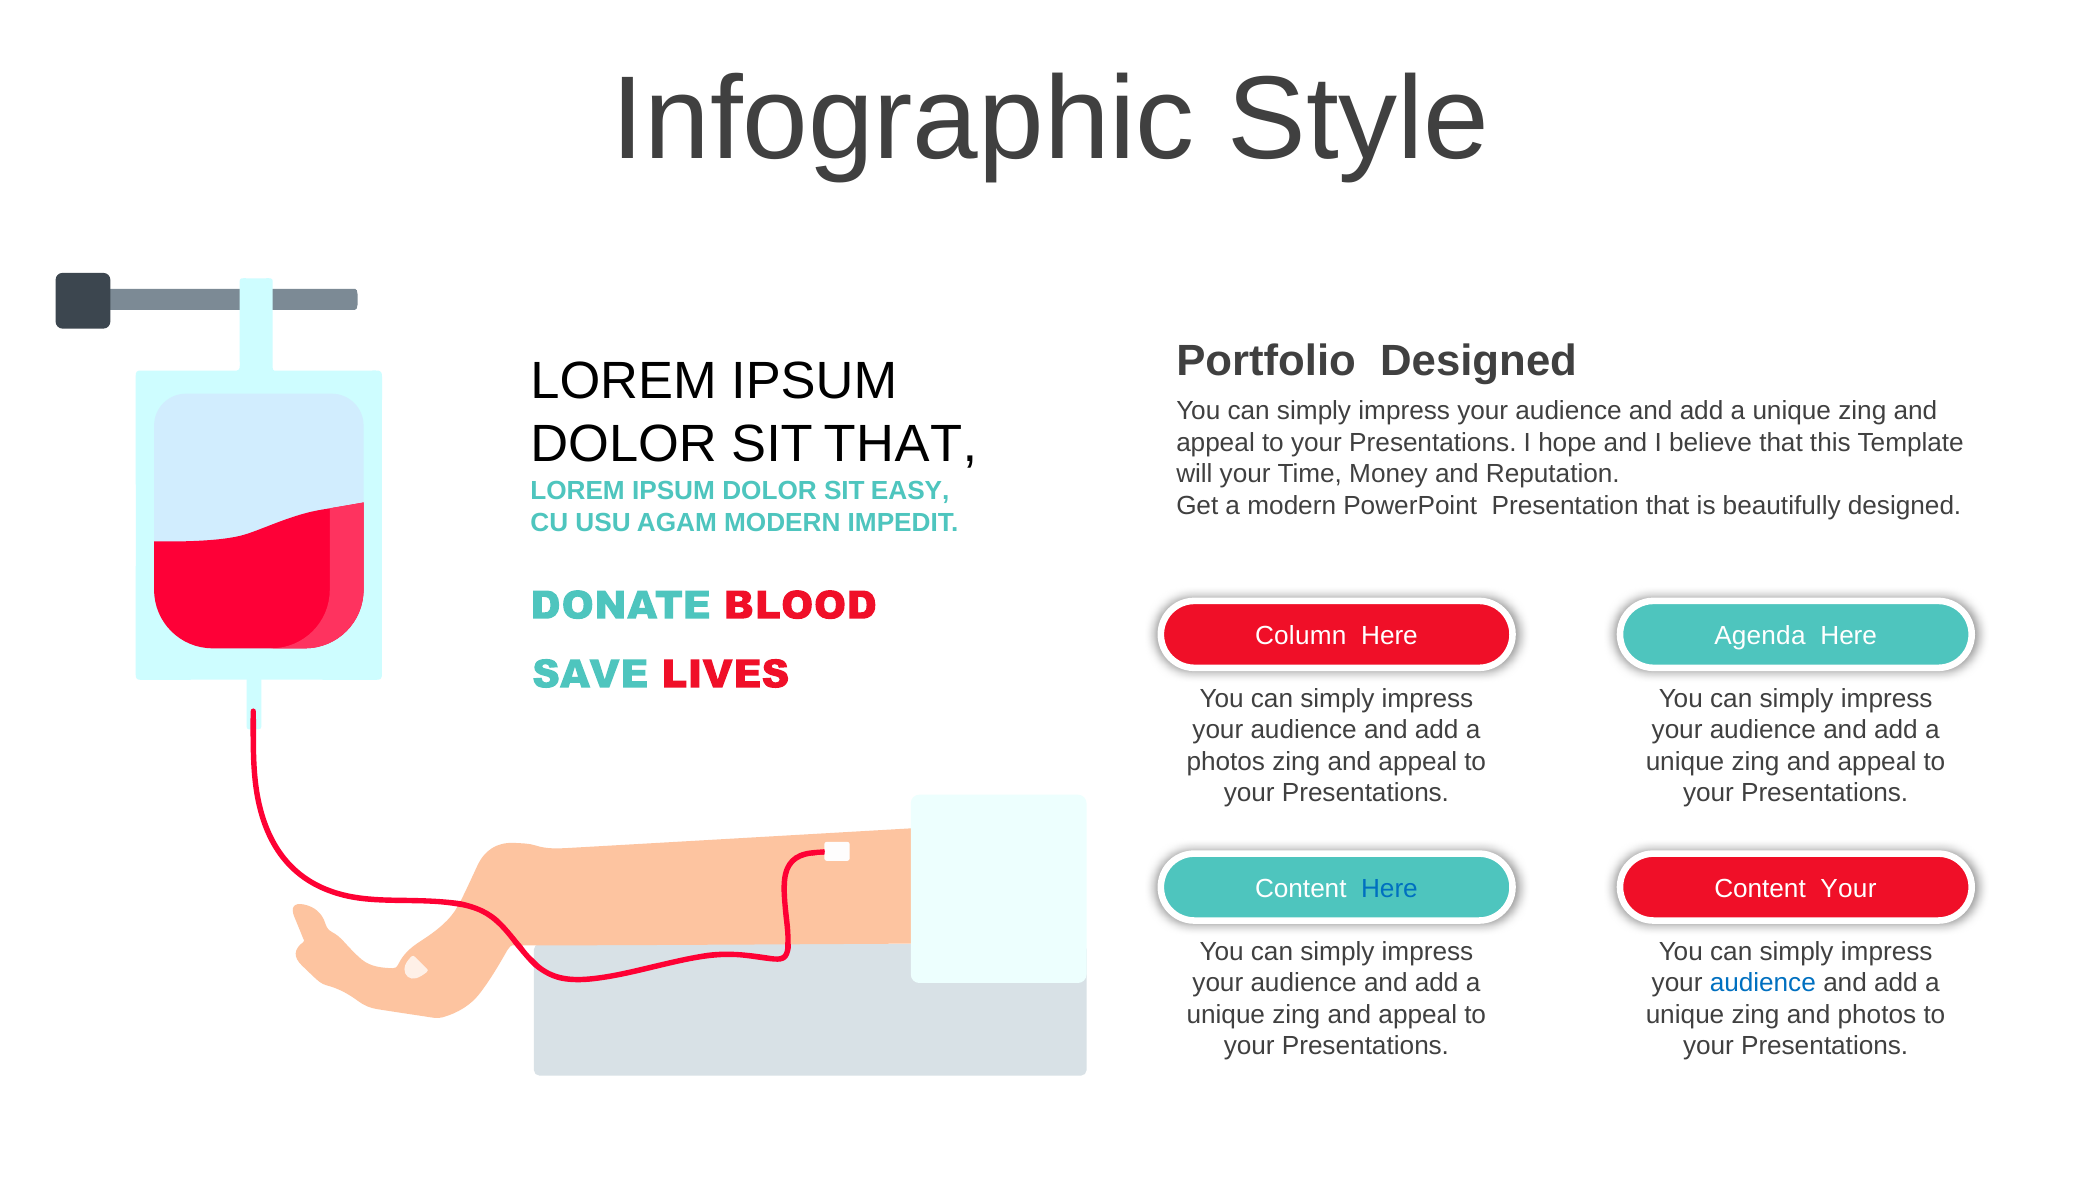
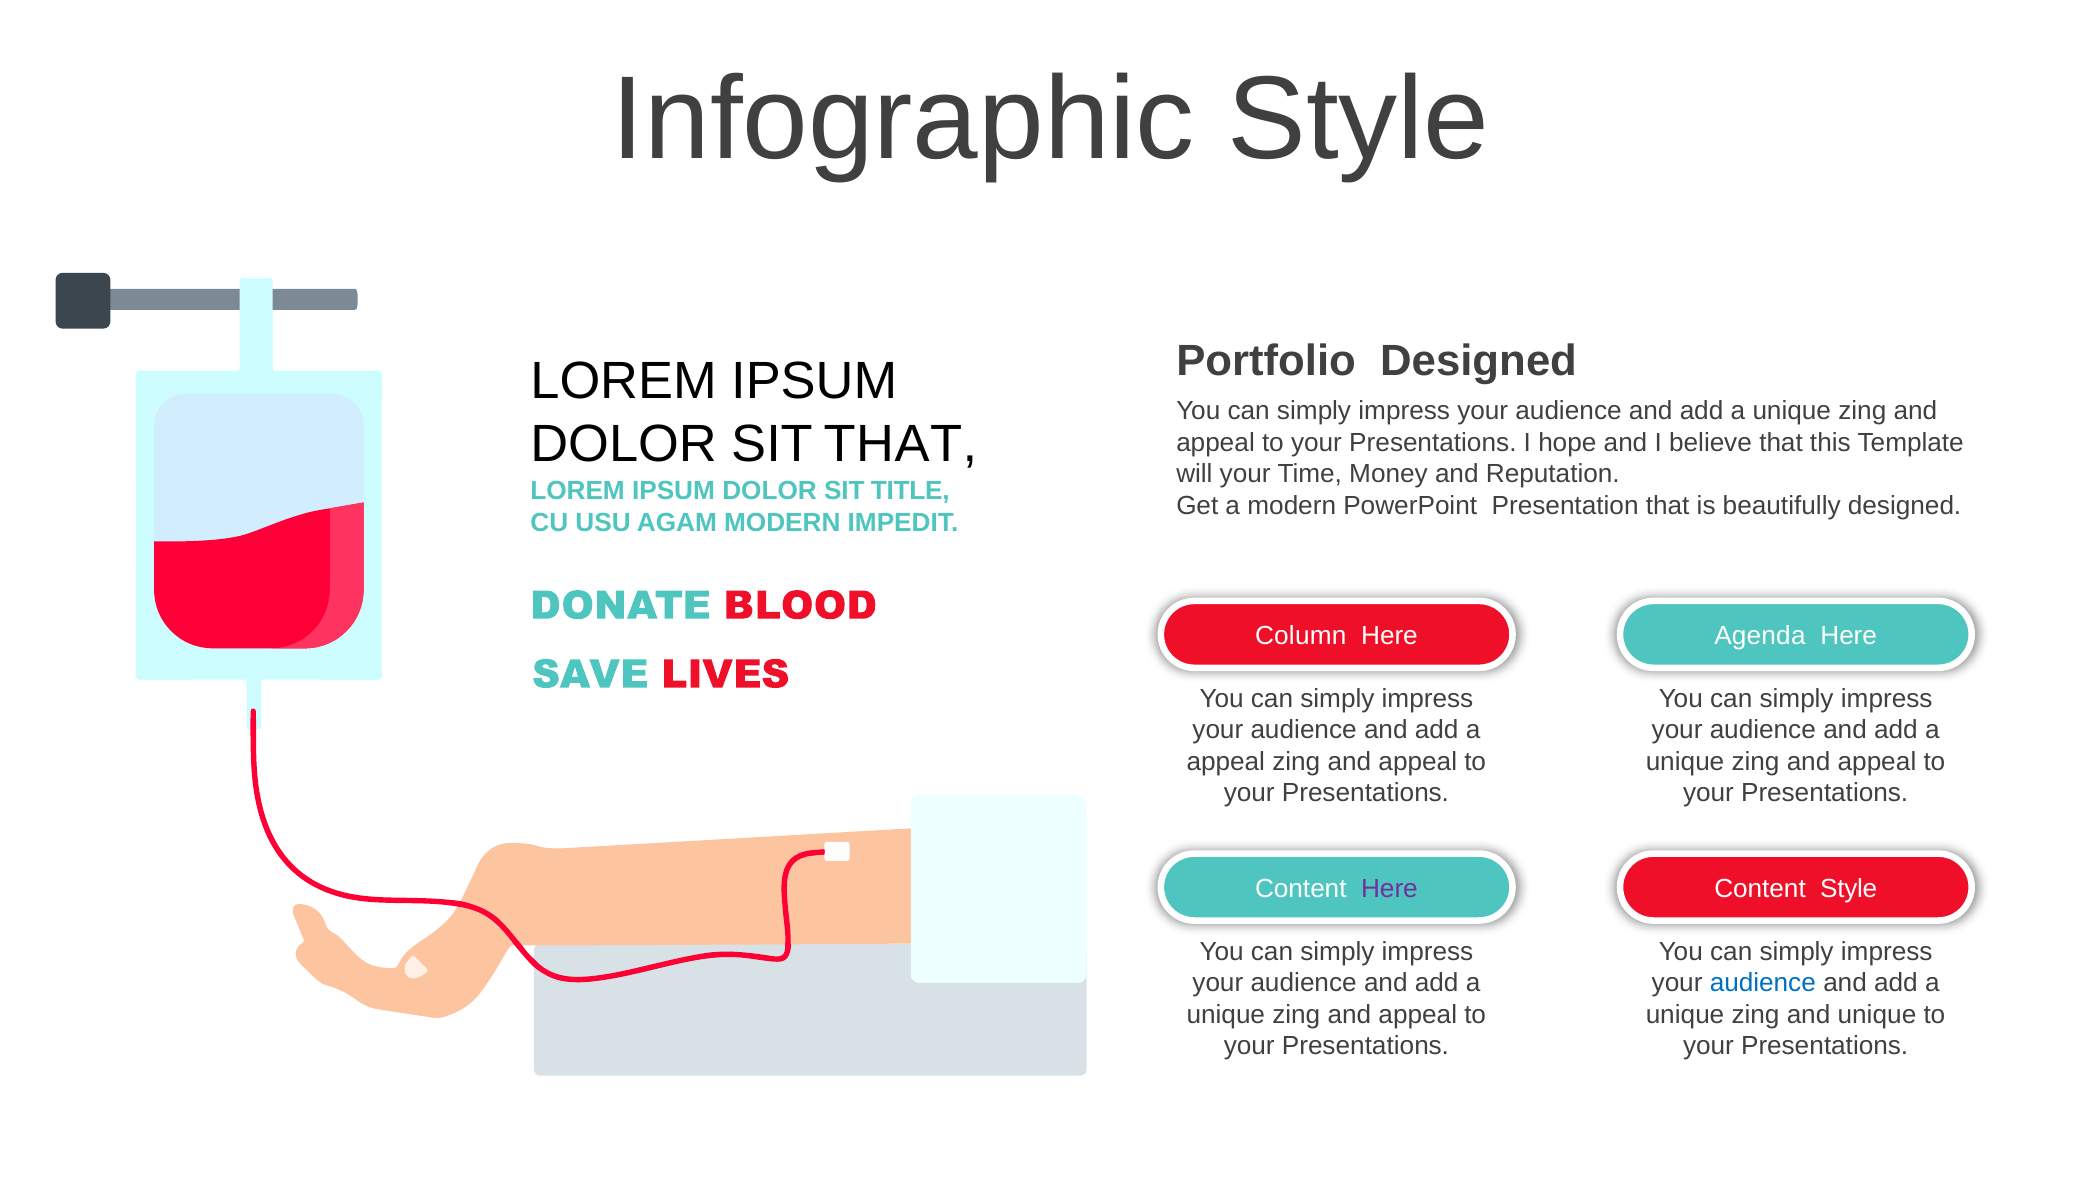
EASY: EASY -> TITLE
photos at (1226, 762): photos -> appeal
Here at (1389, 889) colour: blue -> purple
Content Your: Your -> Style
and photos: photos -> unique
